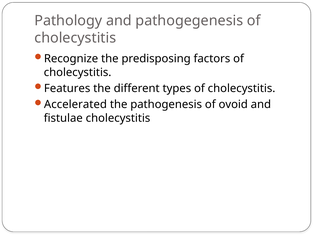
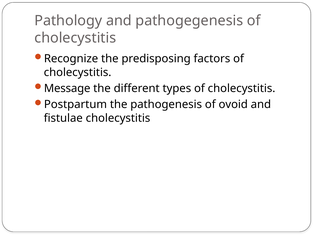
Features: Features -> Message
Accelerated: Accelerated -> Postpartum
